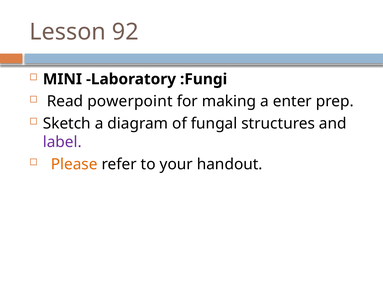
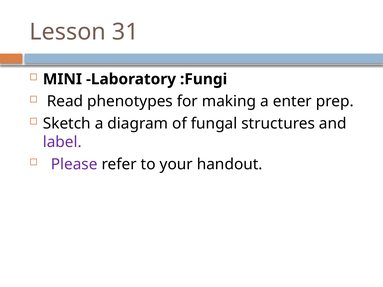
92: 92 -> 31
powerpoint: powerpoint -> phenotypes
Please colour: orange -> purple
